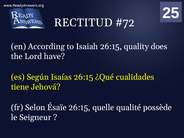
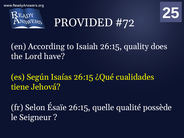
RECTITUD: RECTITUD -> PROVIDED
